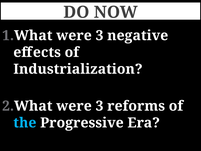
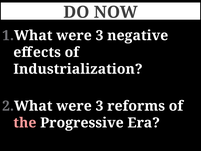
the colour: light blue -> pink
